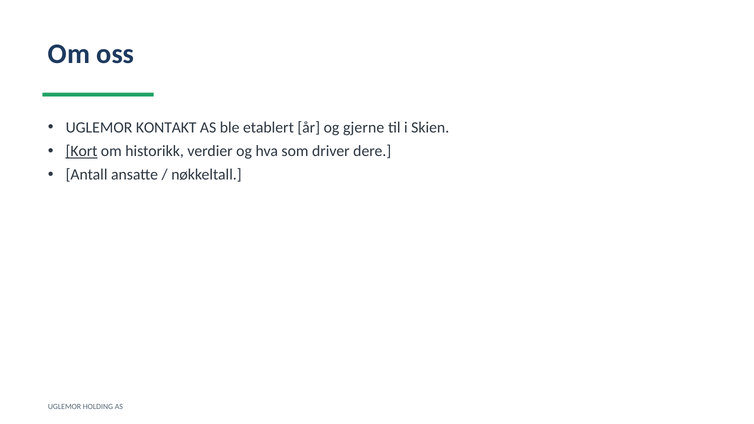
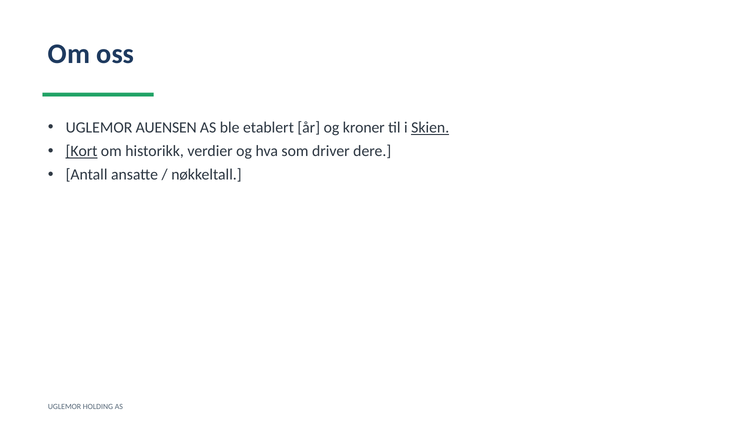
KONTAKT: KONTAKT -> AUENSEN
gjerne: gjerne -> kroner
Skien underline: none -> present
